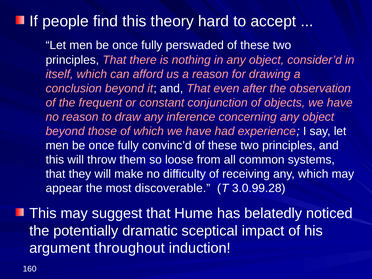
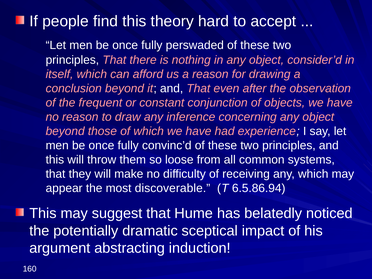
3.0.99.28: 3.0.99.28 -> 6.5.86.94
throughout: throughout -> abstracting
